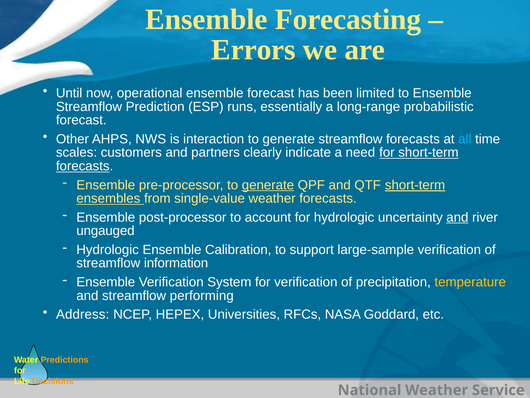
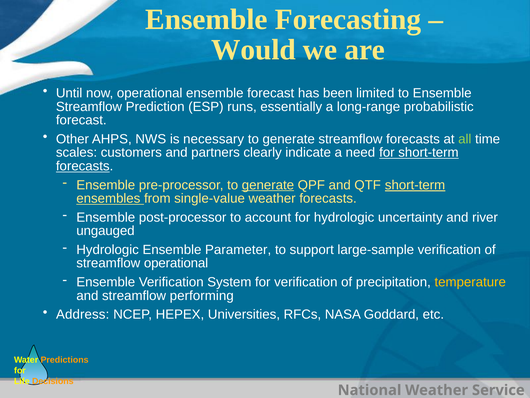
Errors: Errors -> Would
interaction: interaction -> necessary
all colour: light blue -> light green
and at (457, 217) underline: present -> none
Calibration: Calibration -> Parameter
streamflow information: information -> operational
